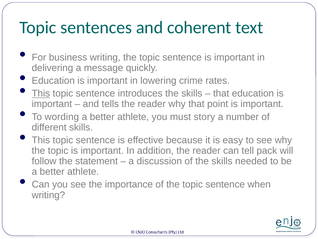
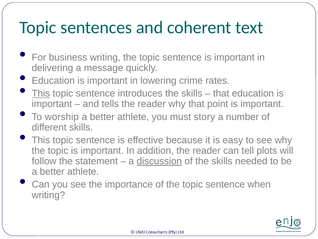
wording: wording -> worship
pack: pack -> plots
discussion underline: none -> present
